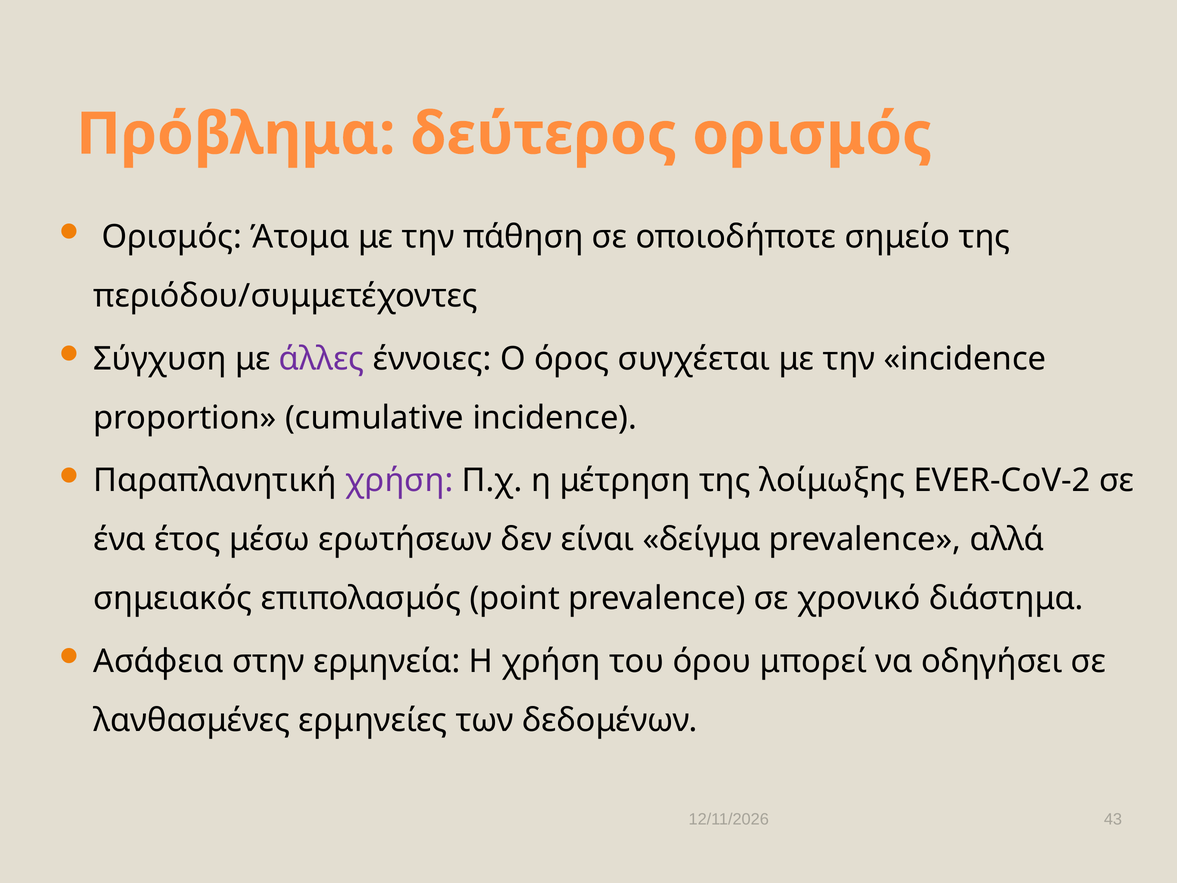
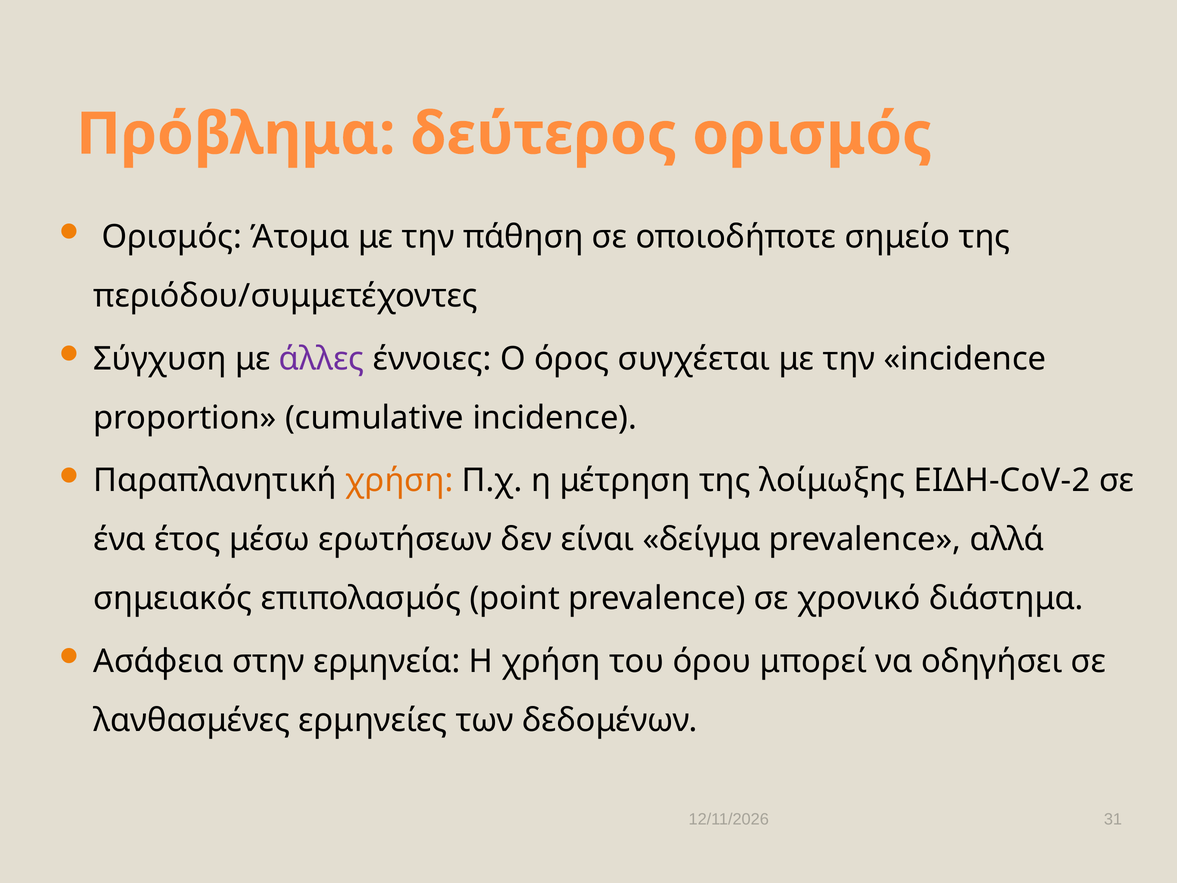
χρήση at (399, 481) colour: purple -> orange
EVER-CoV-2: EVER-CoV-2 -> ΕΙΔΗ-CoV-2
43: 43 -> 31
